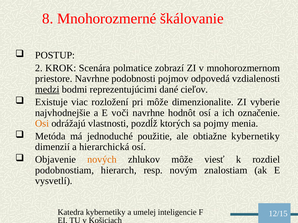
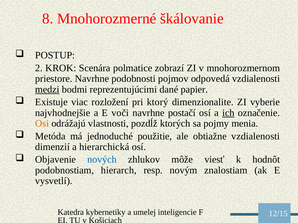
cieľov: cieľov -> papier
pri môže: môže -> ktorý
hodnôt: hodnôt -> postačí
ich underline: none -> present
obtiažne kybernetiky: kybernetiky -> vzdialenosti
nových colour: orange -> blue
rozdiel: rozdiel -> hodnôt
